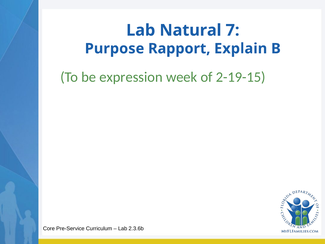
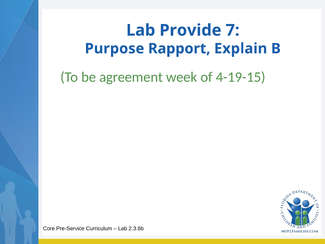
Natural: Natural -> Provide
expression: expression -> agreement
2-19-15: 2-19-15 -> 4-19-15
